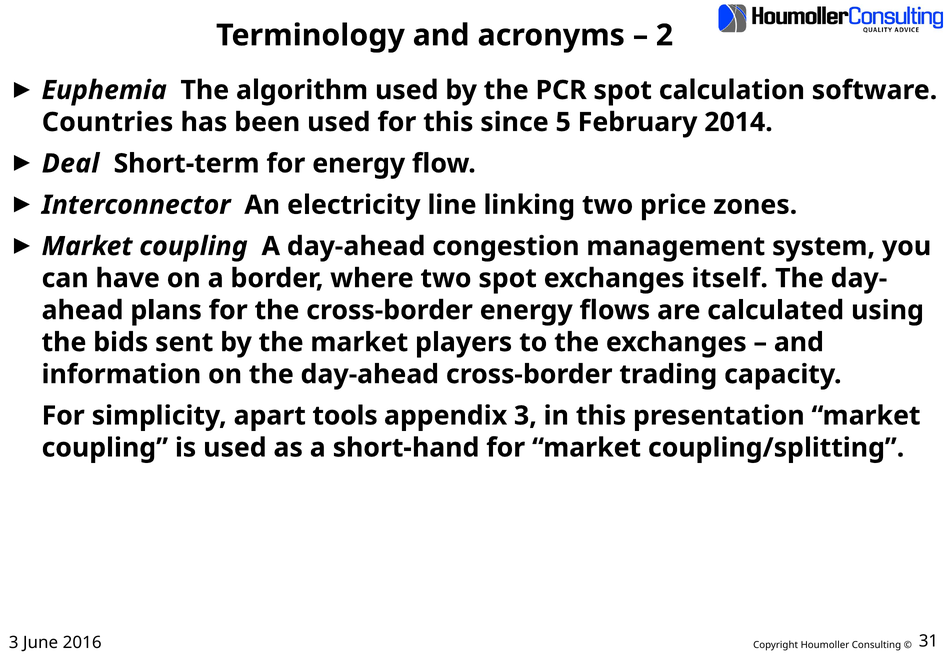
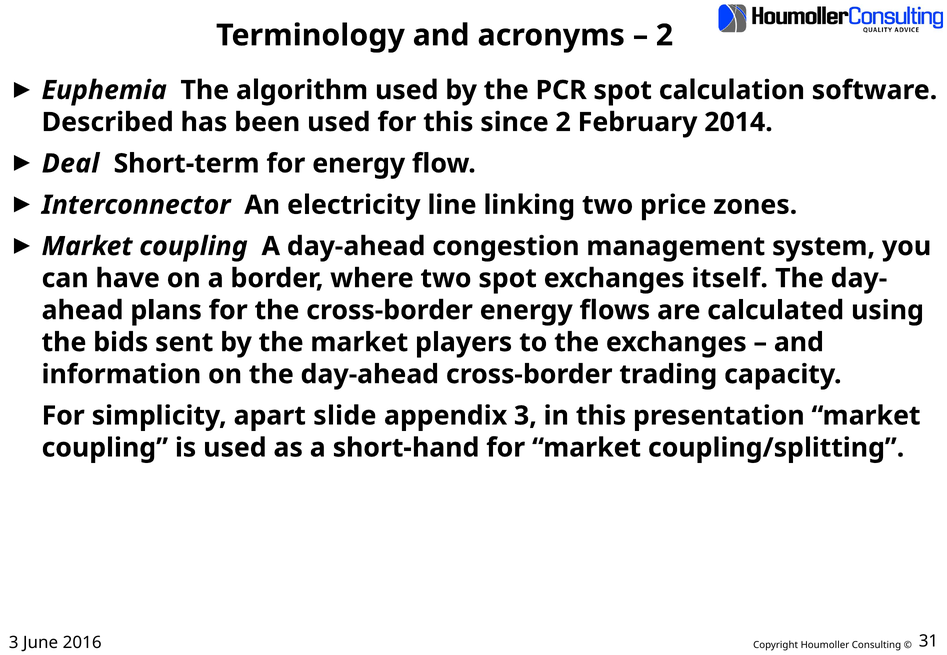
Countries: Countries -> Described
since 5: 5 -> 2
tools: tools -> slide
